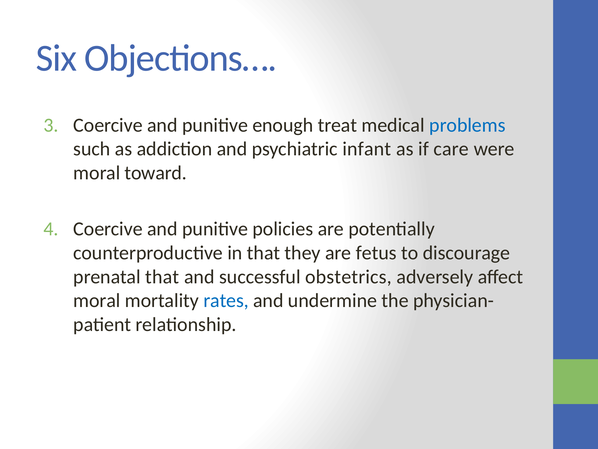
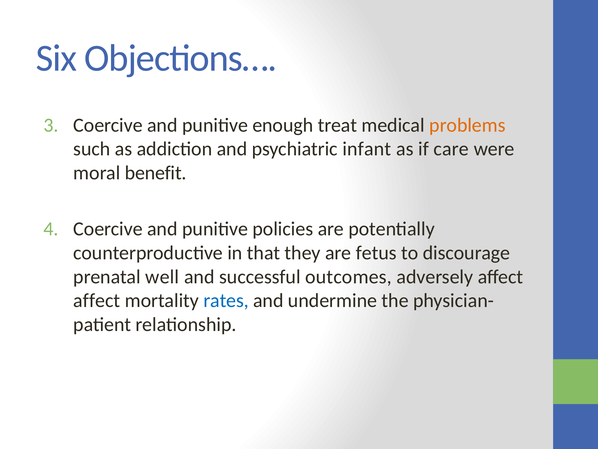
problems colour: blue -> orange
toward: toward -> benefit
prenatal that: that -> well
obstetrics: obstetrics -> outcomes
moral at (97, 300): moral -> affect
